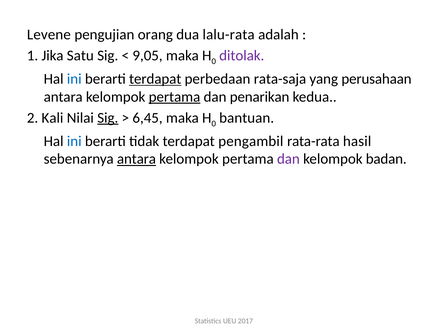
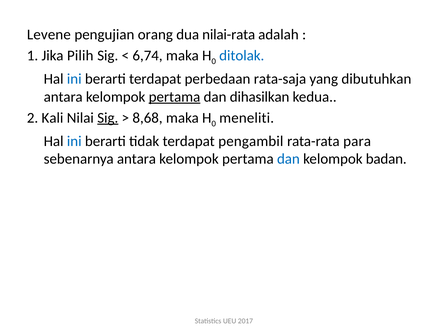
lalu-rata: lalu-rata -> nilai-rata
Satu: Satu -> Pilih
9,05: 9,05 -> 6,74
ditolak colour: purple -> blue
terdapat at (155, 79) underline: present -> none
perusahaan: perusahaan -> dibutuhkan
penarikan: penarikan -> dihasilkan
6,45: 6,45 -> 8,68
bantuan: bantuan -> meneliti
hasil: hasil -> para
antara at (136, 159) underline: present -> none
dan at (288, 159) colour: purple -> blue
